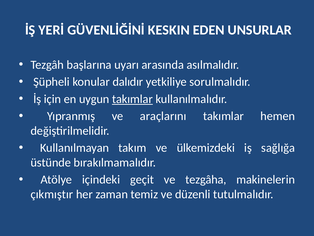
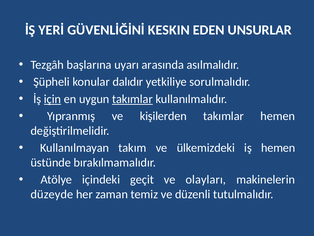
için underline: none -> present
araçlarını: araçlarını -> kişilerden
iş sağlığa: sağlığa -> hemen
tezgâha: tezgâha -> olayları
çıkmıştır: çıkmıştır -> düzeyde
